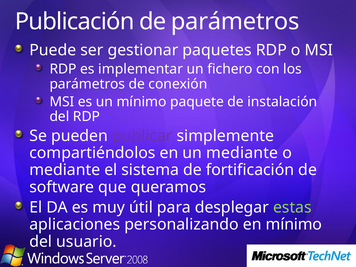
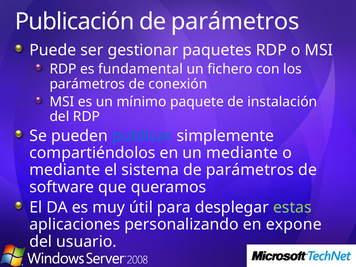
implementar: implementar -> fundamental
publicar colour: purple -> blue
sistema de fortificación: fortificación -> parámetros
en mínimo: mínimo -> expone
